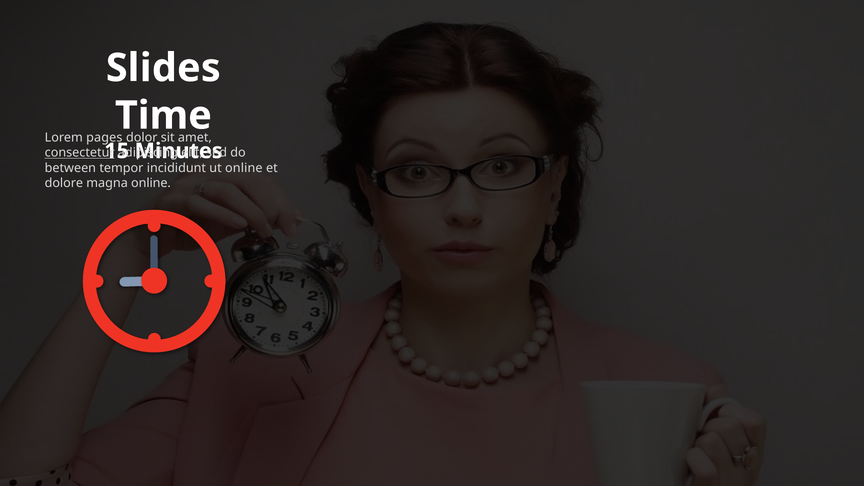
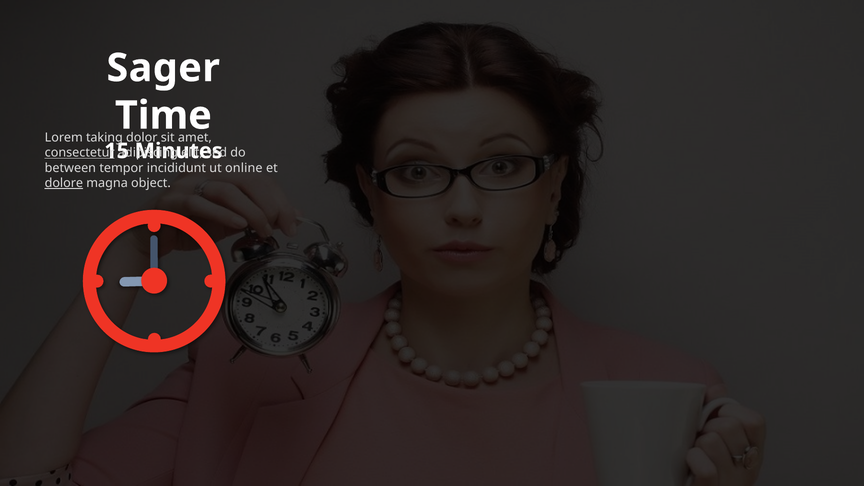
Slides: Slides -> Sager
pages: pages -> taking
dolore underline: none -> present
magna online: online -> object
